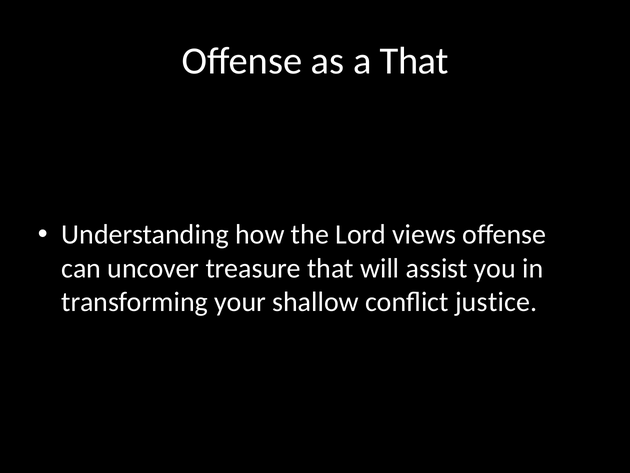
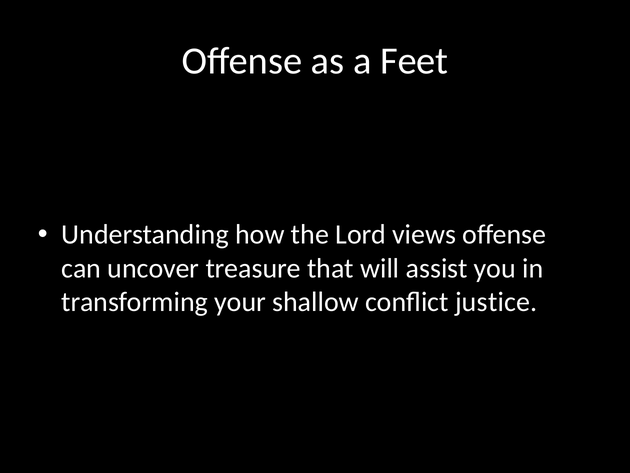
a That: That -> Feet
